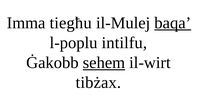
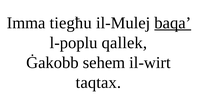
intilfu: intilfu -> qallek
sehem underline: present -> none
tibżax: tibżax -> taqtax
